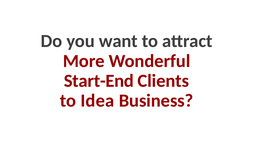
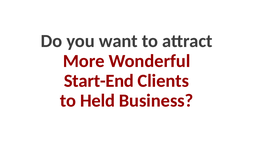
Idea: Idea -> Held
